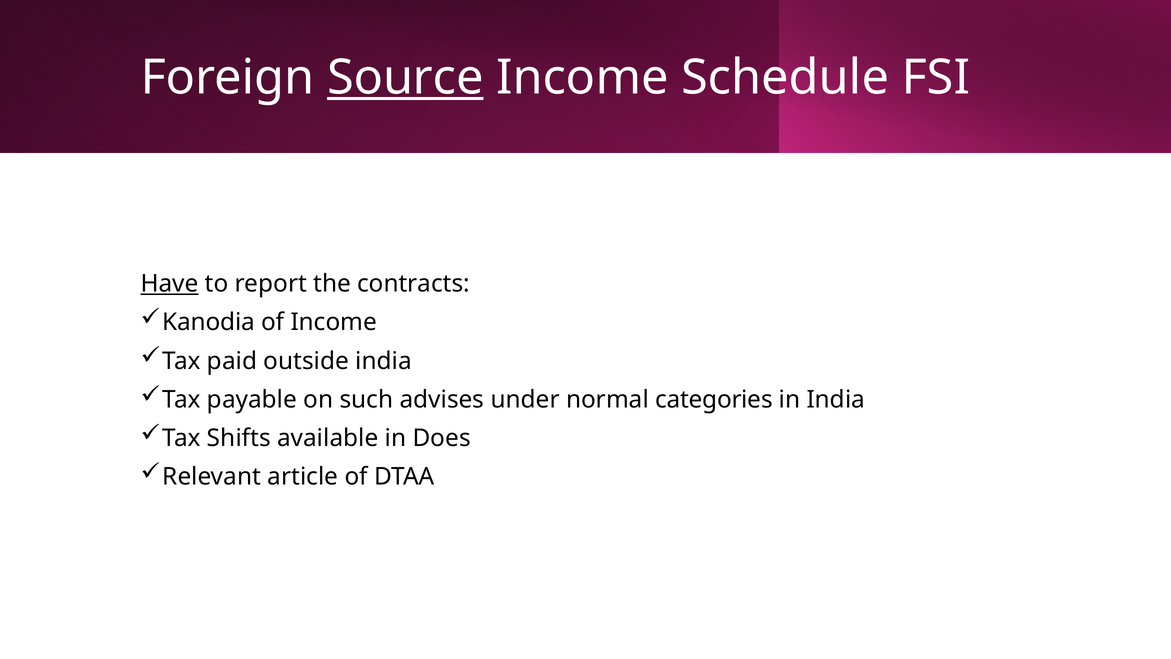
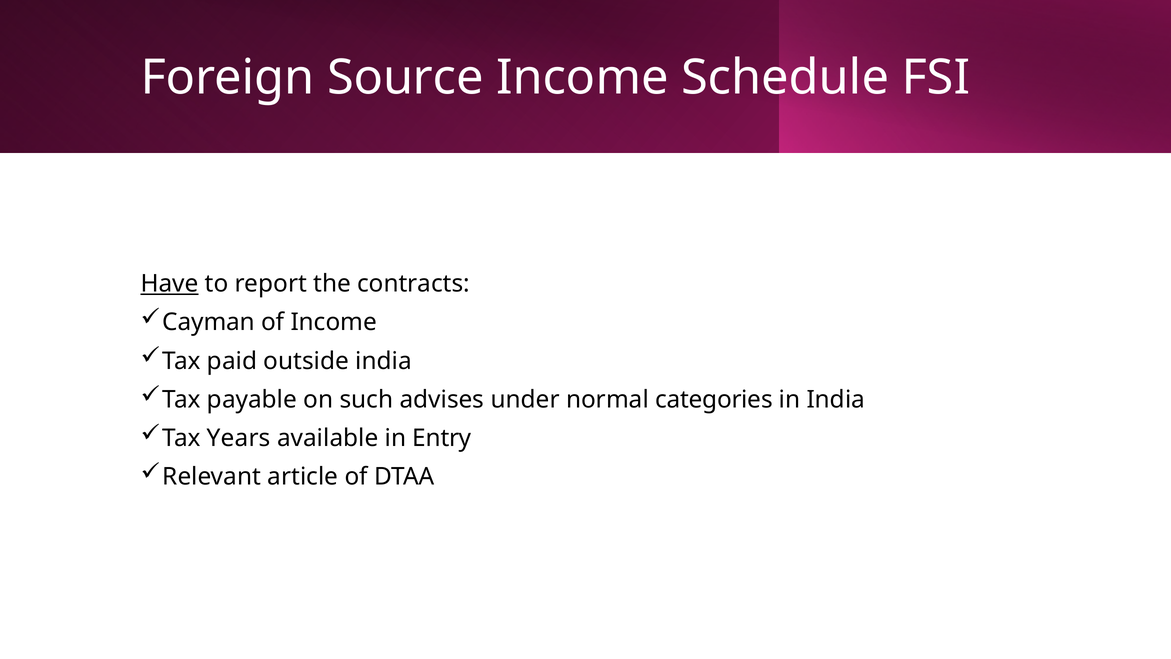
Source underline: present -> none
Kanodia: Kanodia -> Cayman
Shifts: Shifts -> Years
Does: Does -> Entry
